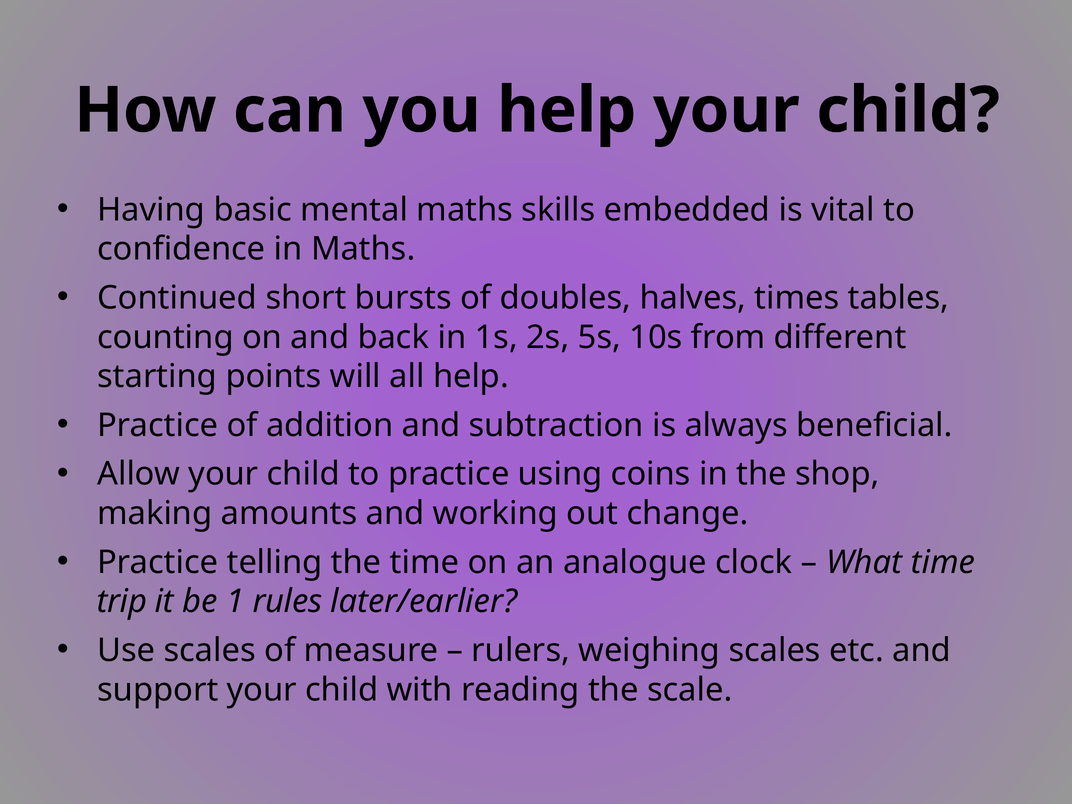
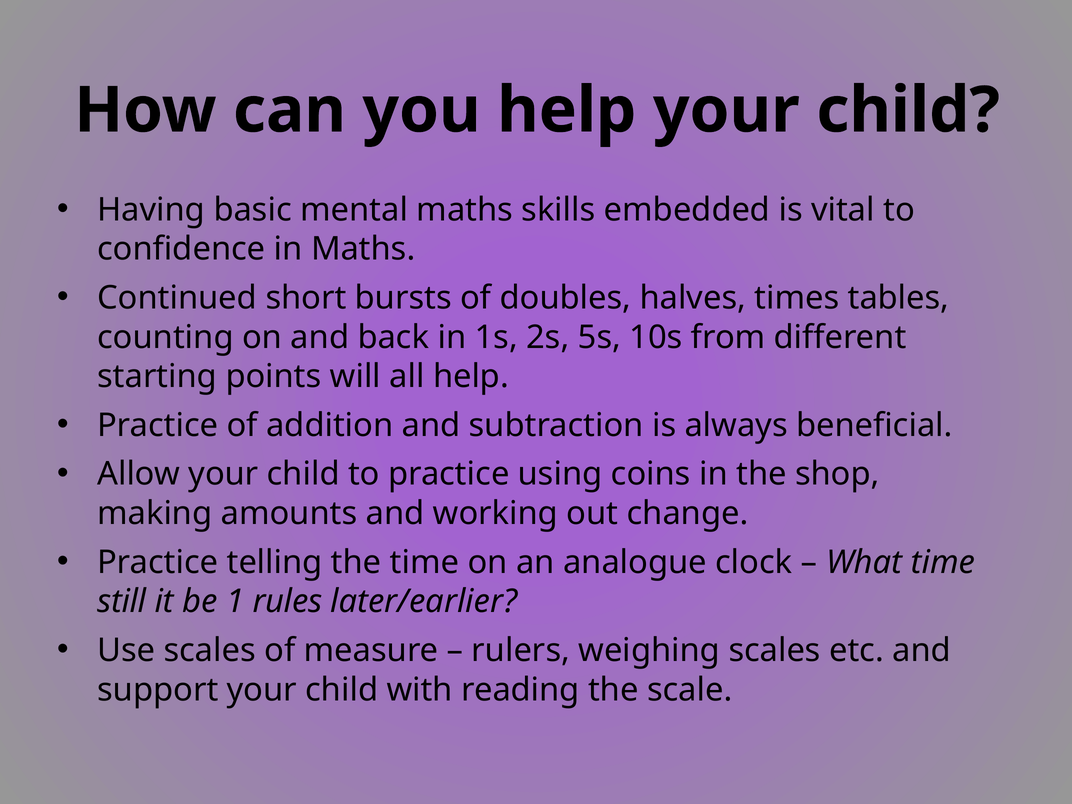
trip: trip -> still
